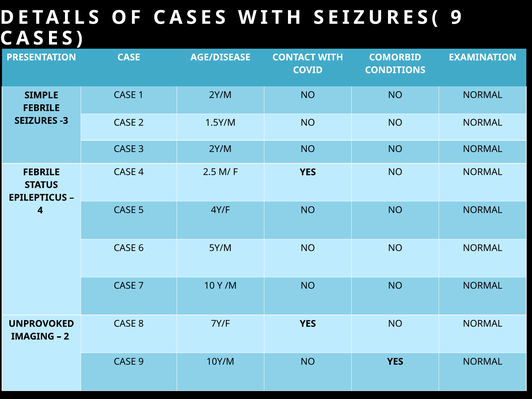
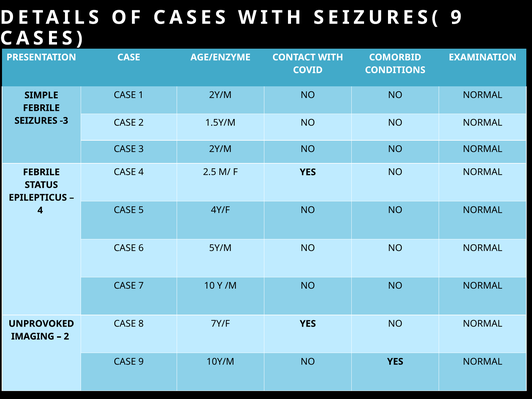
AGE/DISEASE: AGE/DISEASE -> AGE/ENZYME
